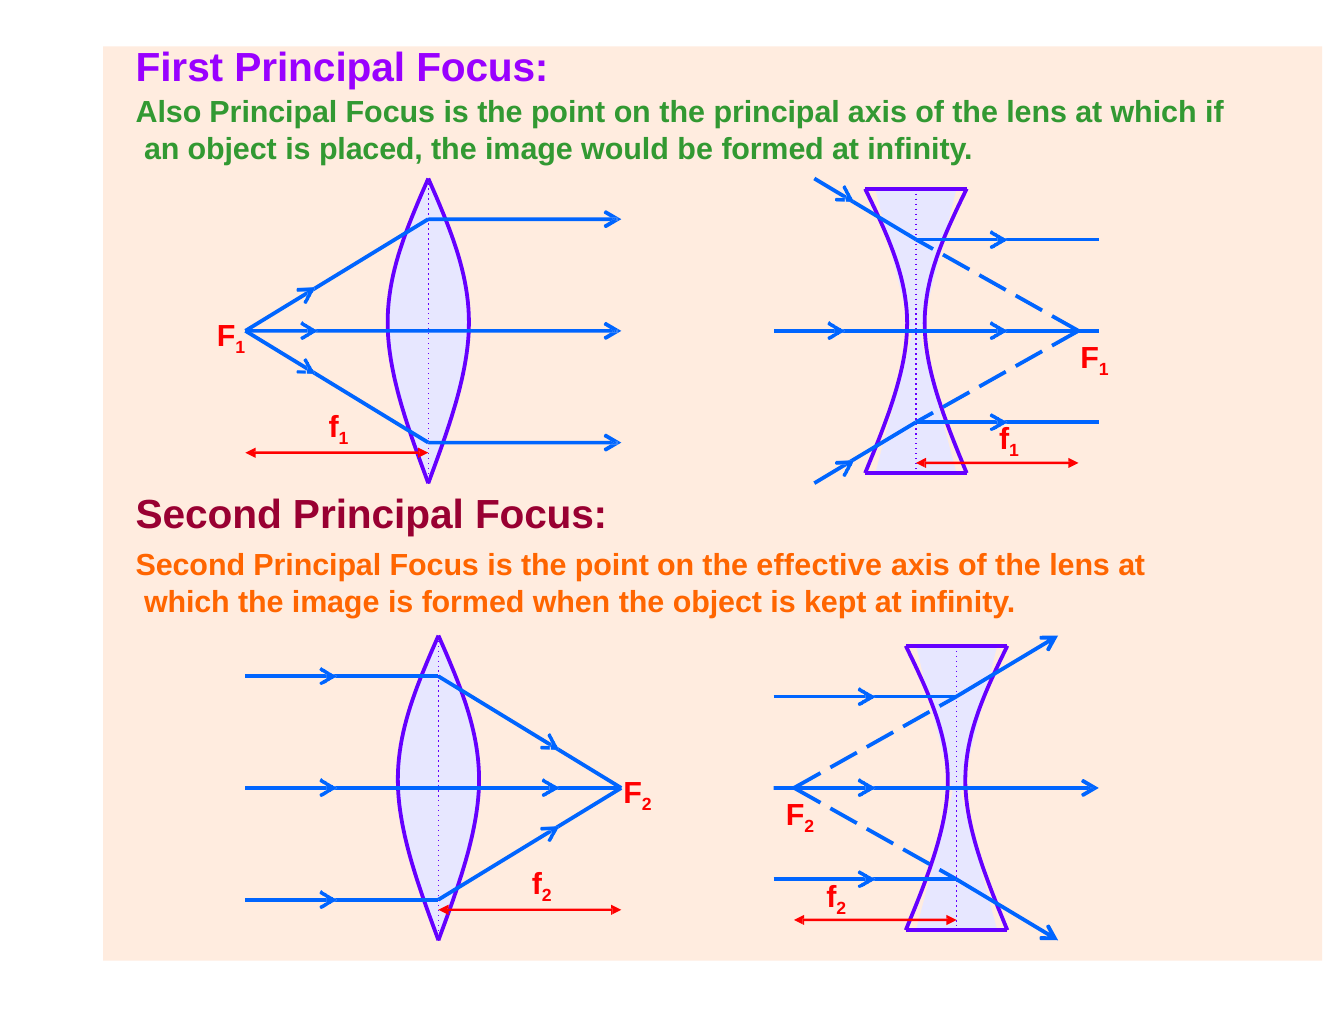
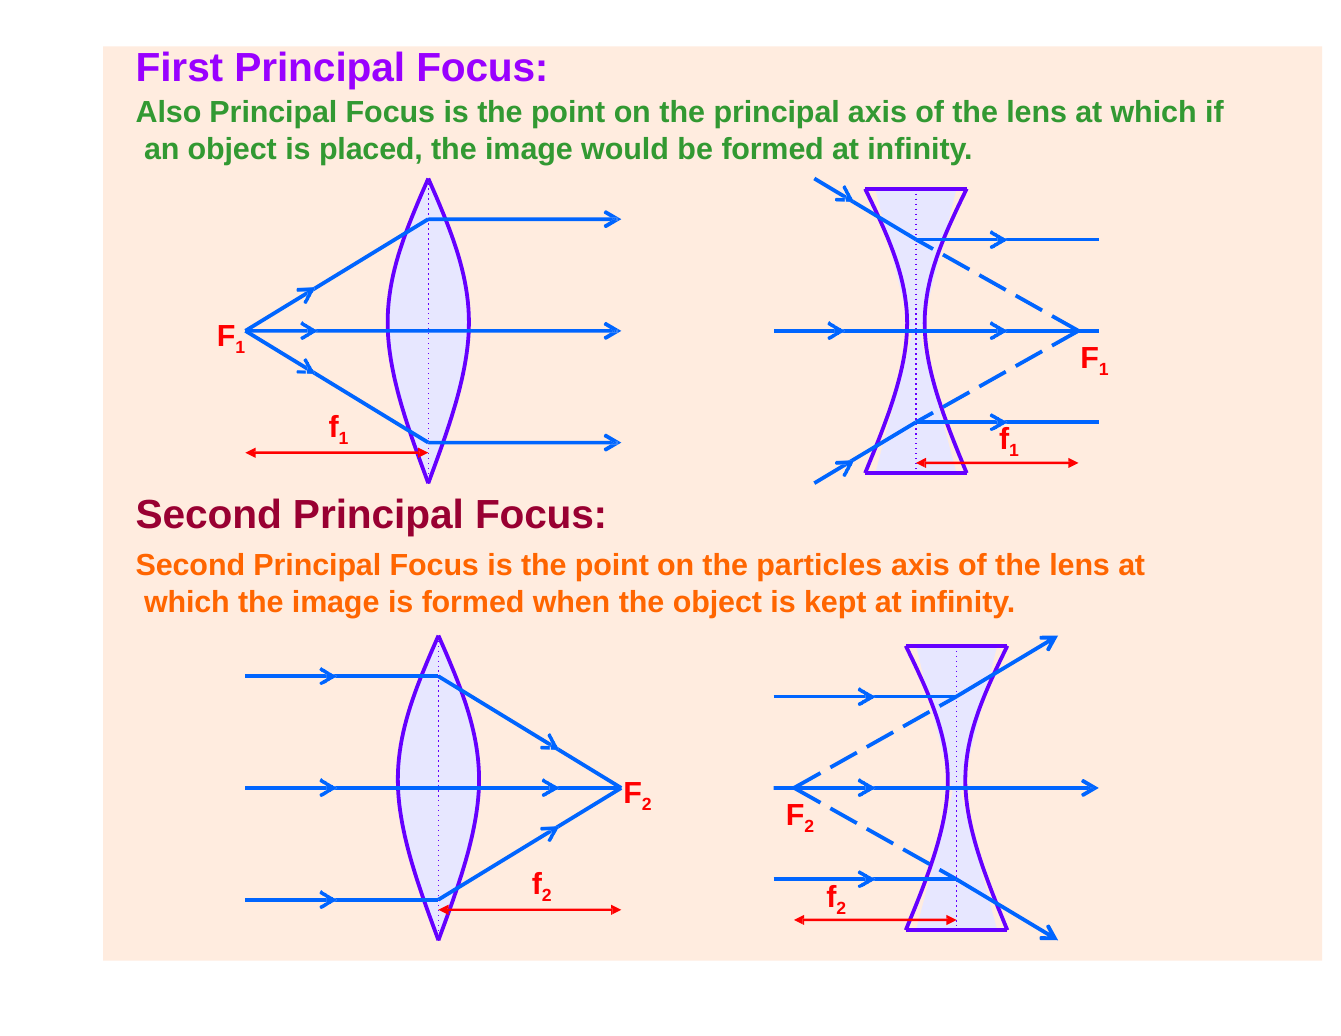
effective: effective -> particles
